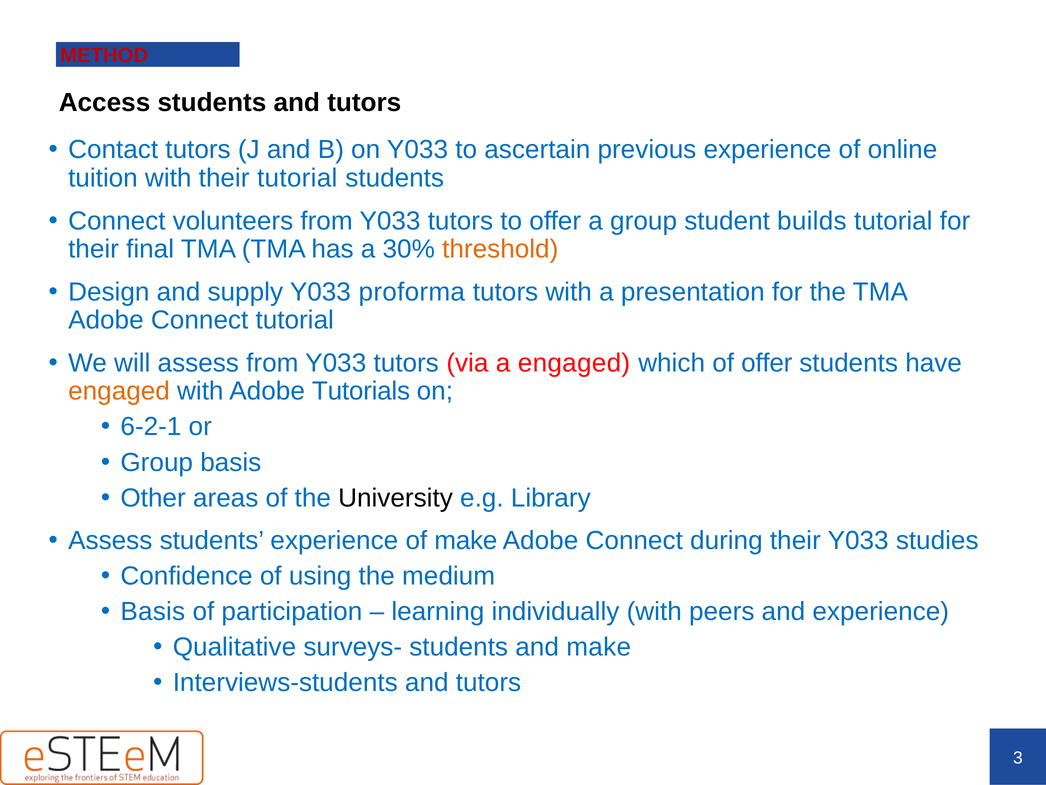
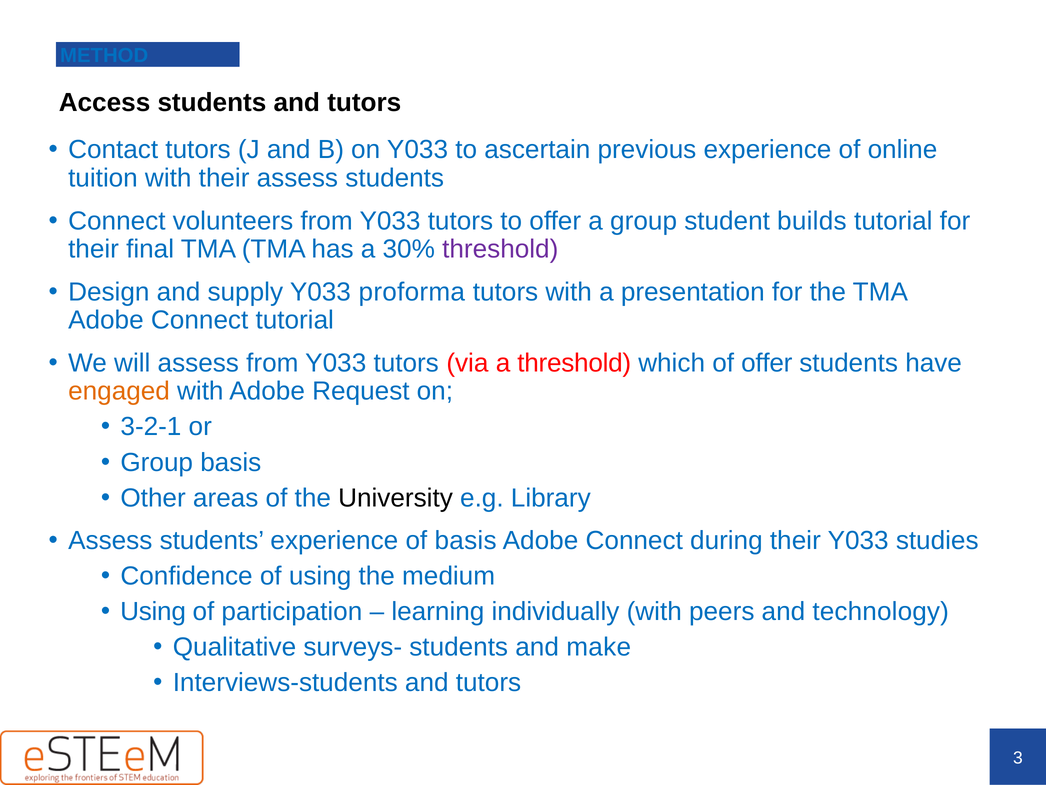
METHOD colour: red -> blue
their tutorial: tutorial -> assess
threshold at (500, 249) colour: orange -> purple
a engaged: engaged -> threshold
Tutorials: Tutorials -> Request
6-2-1: 6-2-1 -> 3-2-1
of make: make -> basis
Basis at (153, 611): Basis -> Using
and experience: experience -> technology
